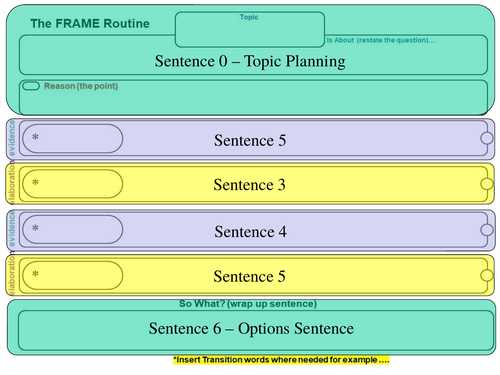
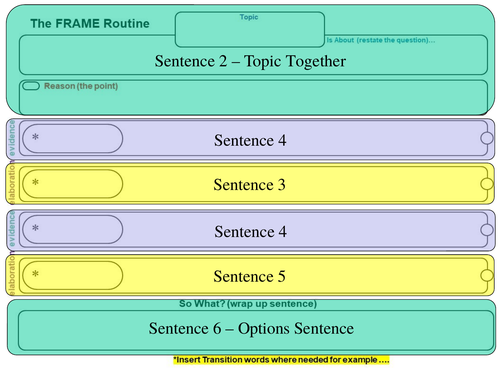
0: 0 -> 2
Planning: Planning -> Together
5 at (283, 140): 5 -> 4
